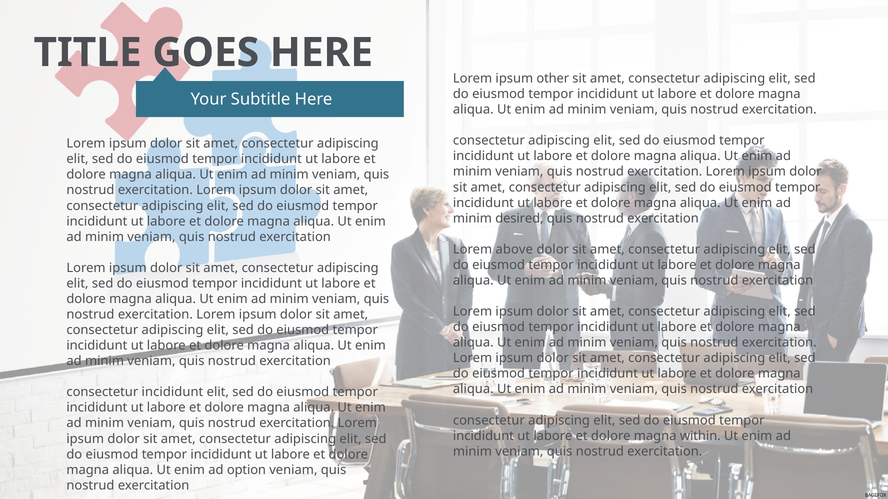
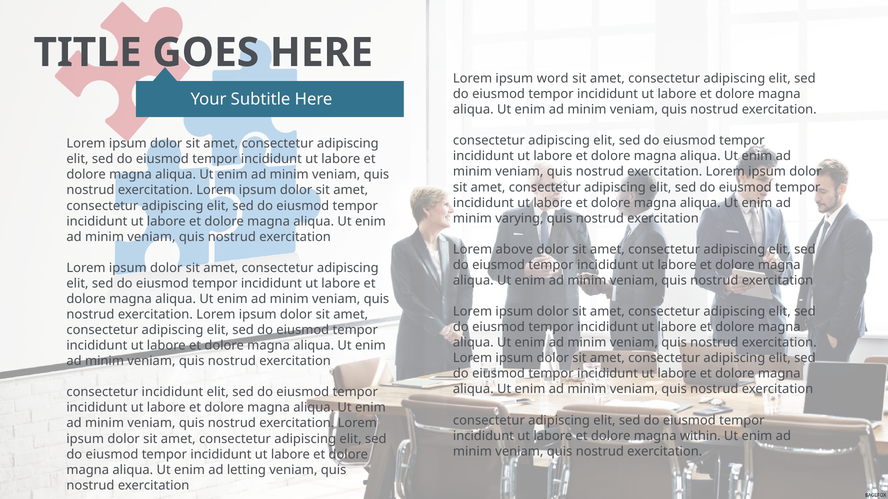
other: other -> word
desired: desired -> varying
option: option -> letting
